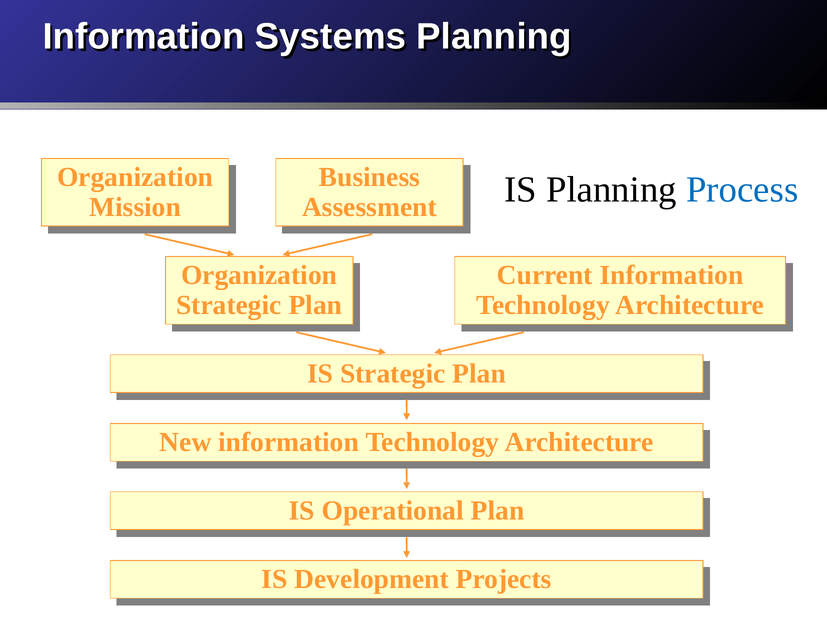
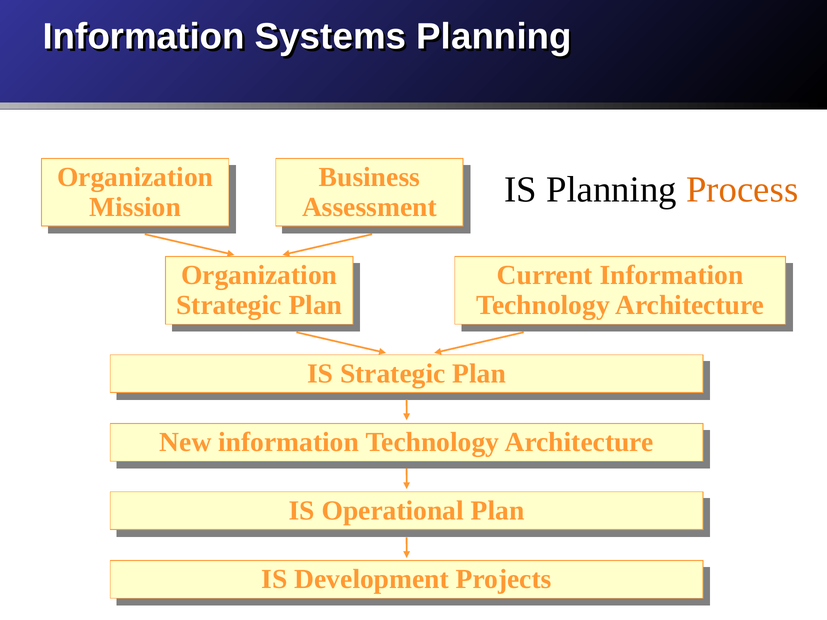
Process colour: blue -> orange
